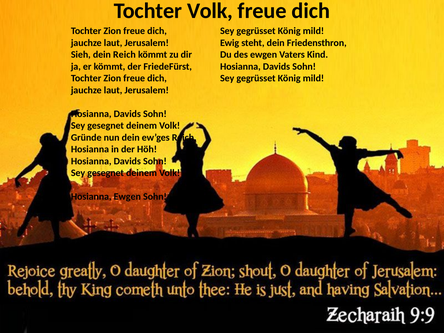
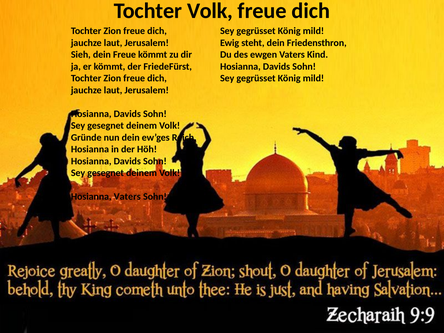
dein Reich: Reich -> Freue
Hosianna Ewgen: Ewgen -> Vaters
